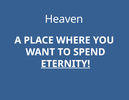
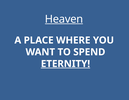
Heaven underline: none -> present
